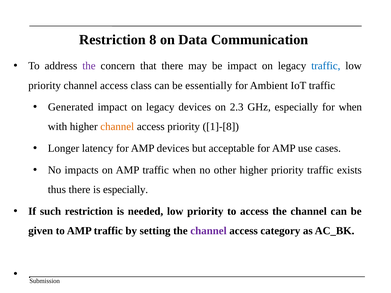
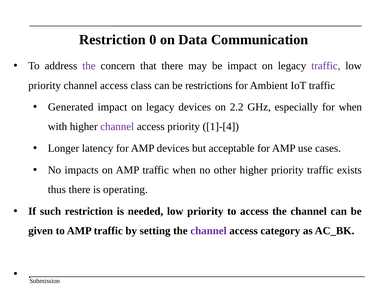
8: 8 -> 0
traffic at (326, 66) colour: blue -> purple
essentially: essentially -> restrictions
2.3: 2.3 -> 2.2
channel at (117, 127) colour: orange -> purple
1]-[8: 1]-[8 -> 1]-[4
is especially: especially -> operating
